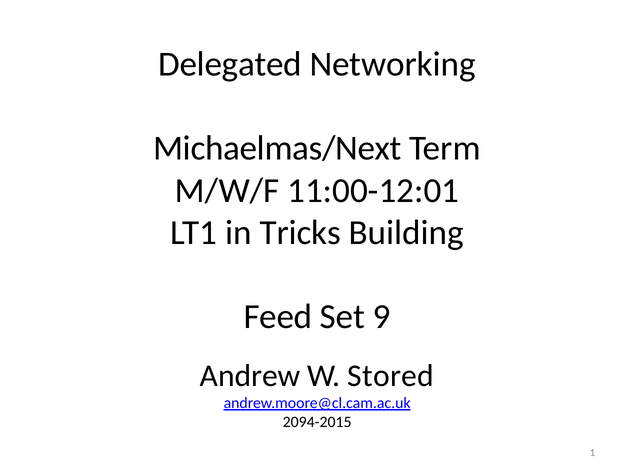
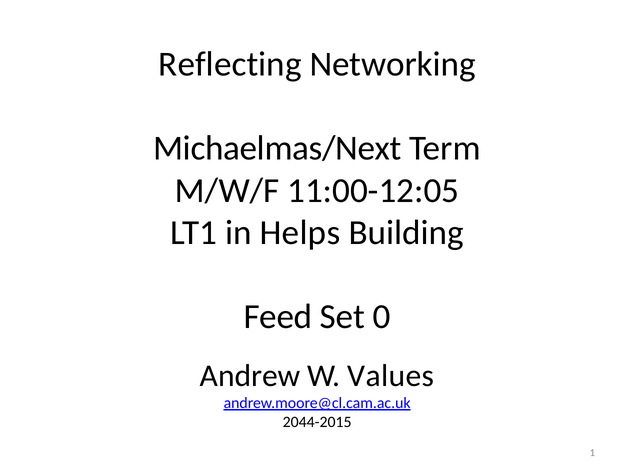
Delegated: Delegated -> Reflecting
11:00-12:01: 11:00-12:01 -> 11:00-12:05
Tricks: Tricks -> Helps
9: 9 -> 0
Stored: Stored -> Values
2094-2015: 2094-2015 -> 2044-2015
